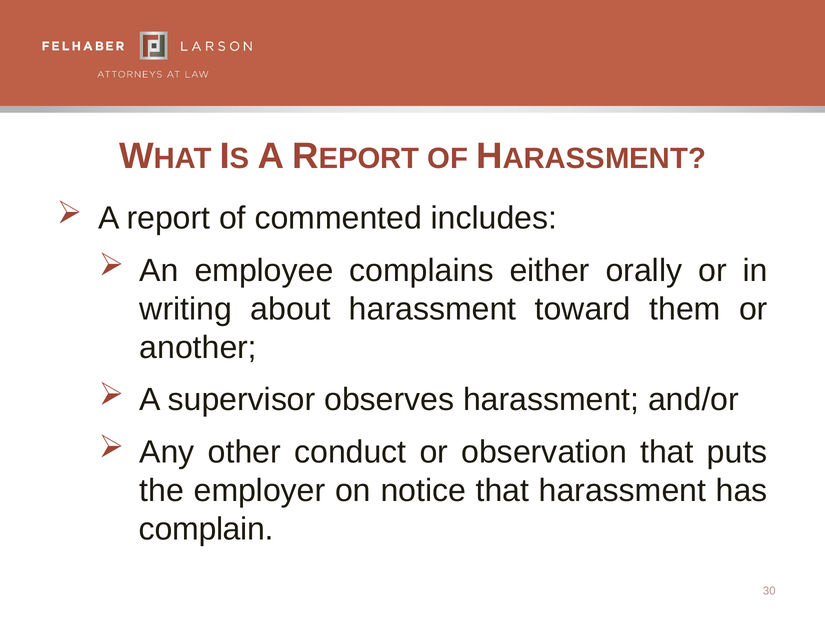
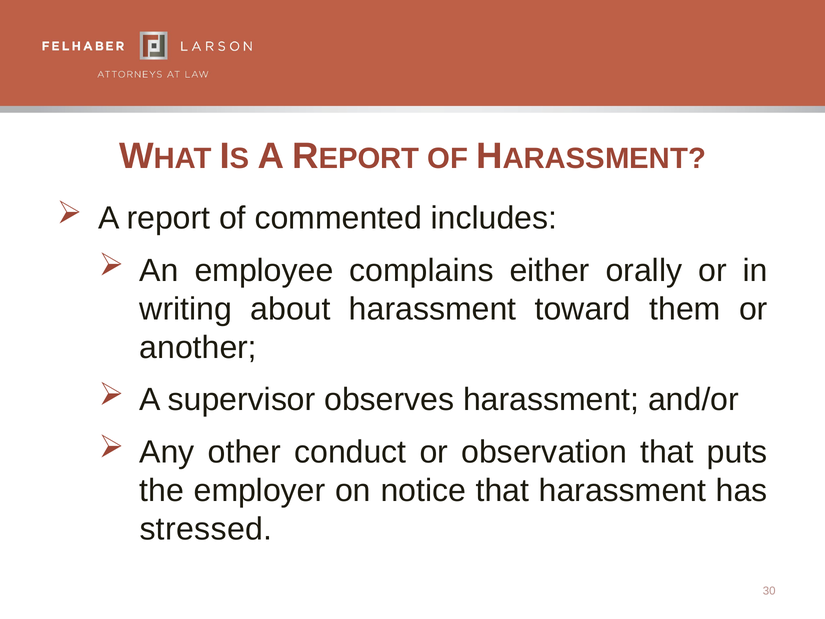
complain: complain -> stressed
